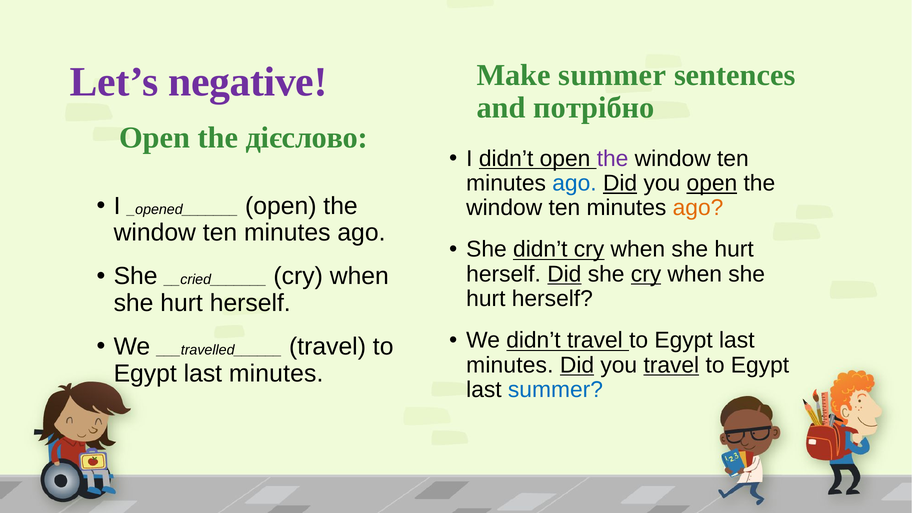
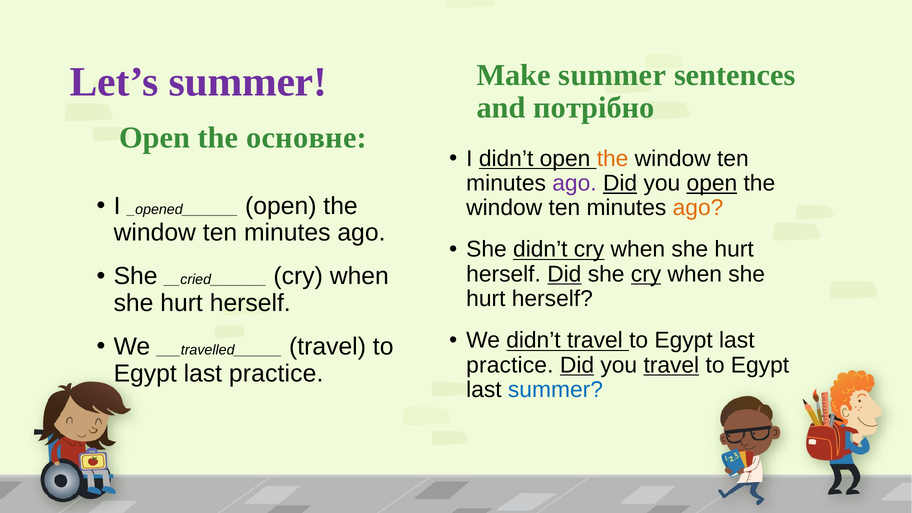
Let’s negative: negative -> summer
дієслово: дієслово -> основне
the at (613, 159) colour: purple -> orange
ago at (574, 183) colour: blue -> purple
minutes at (510, 365): minutes -> practice
minutes at (276, 373): minutes -> practice
